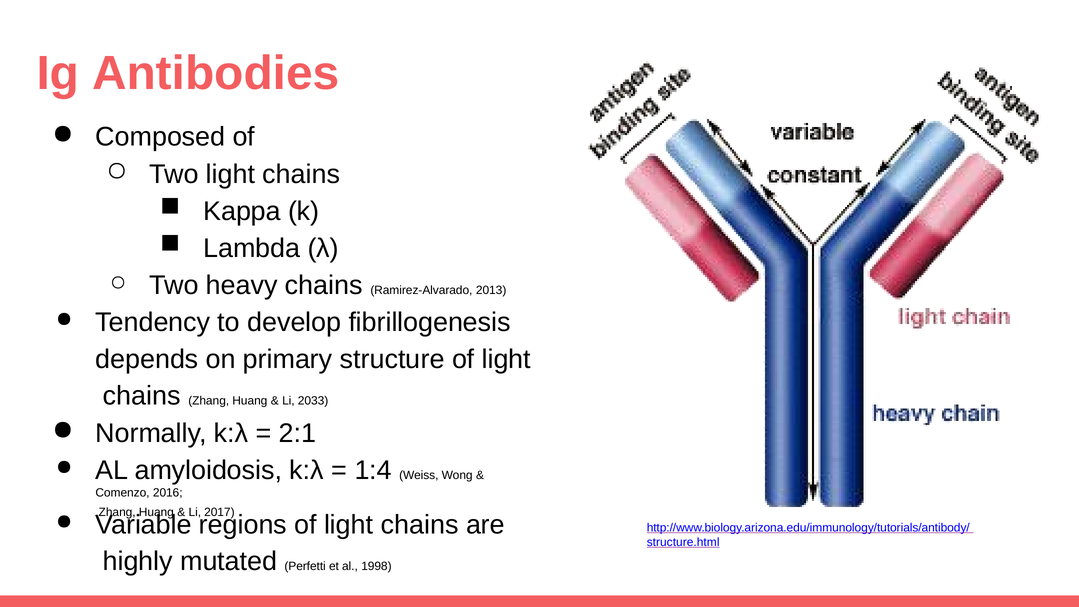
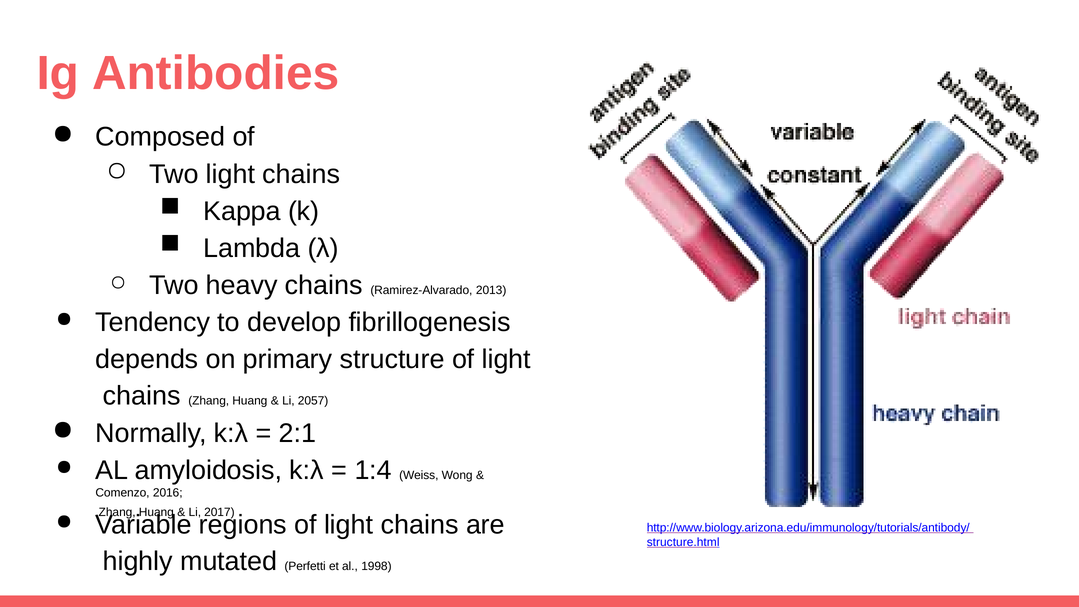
2033: 2033 -> 2057
